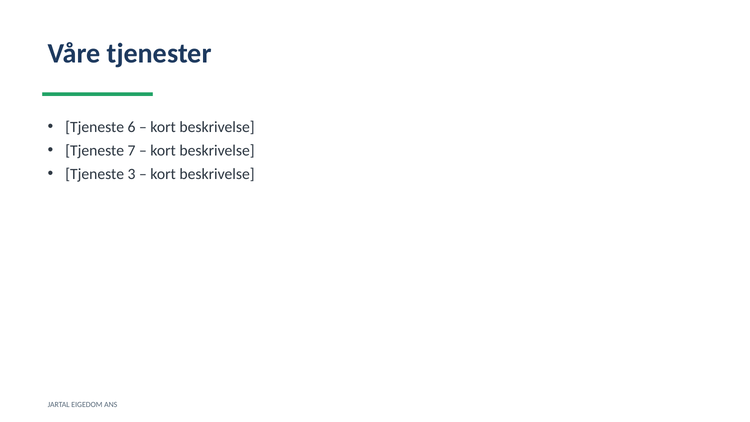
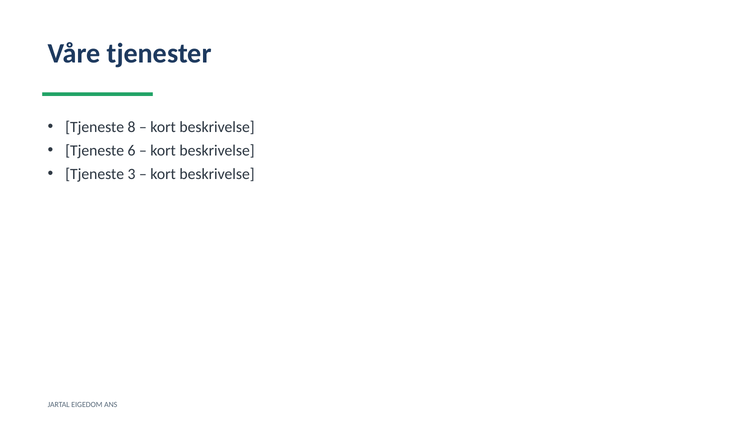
6: 6 -> 8
7: 7 -> 6
